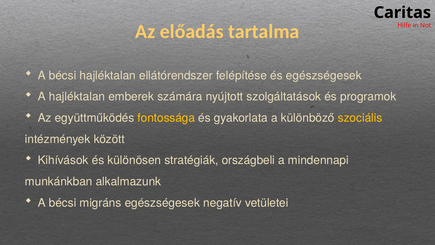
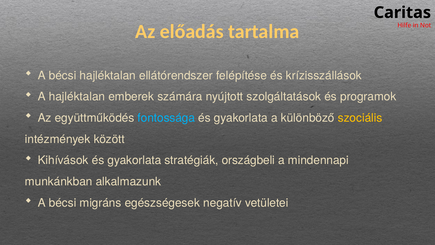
és egészségesek: egészségesek -> krízisszállások
fontossága colour: yellow -> light blue
Kihívások és különösen: különösen -> gyakorlata
